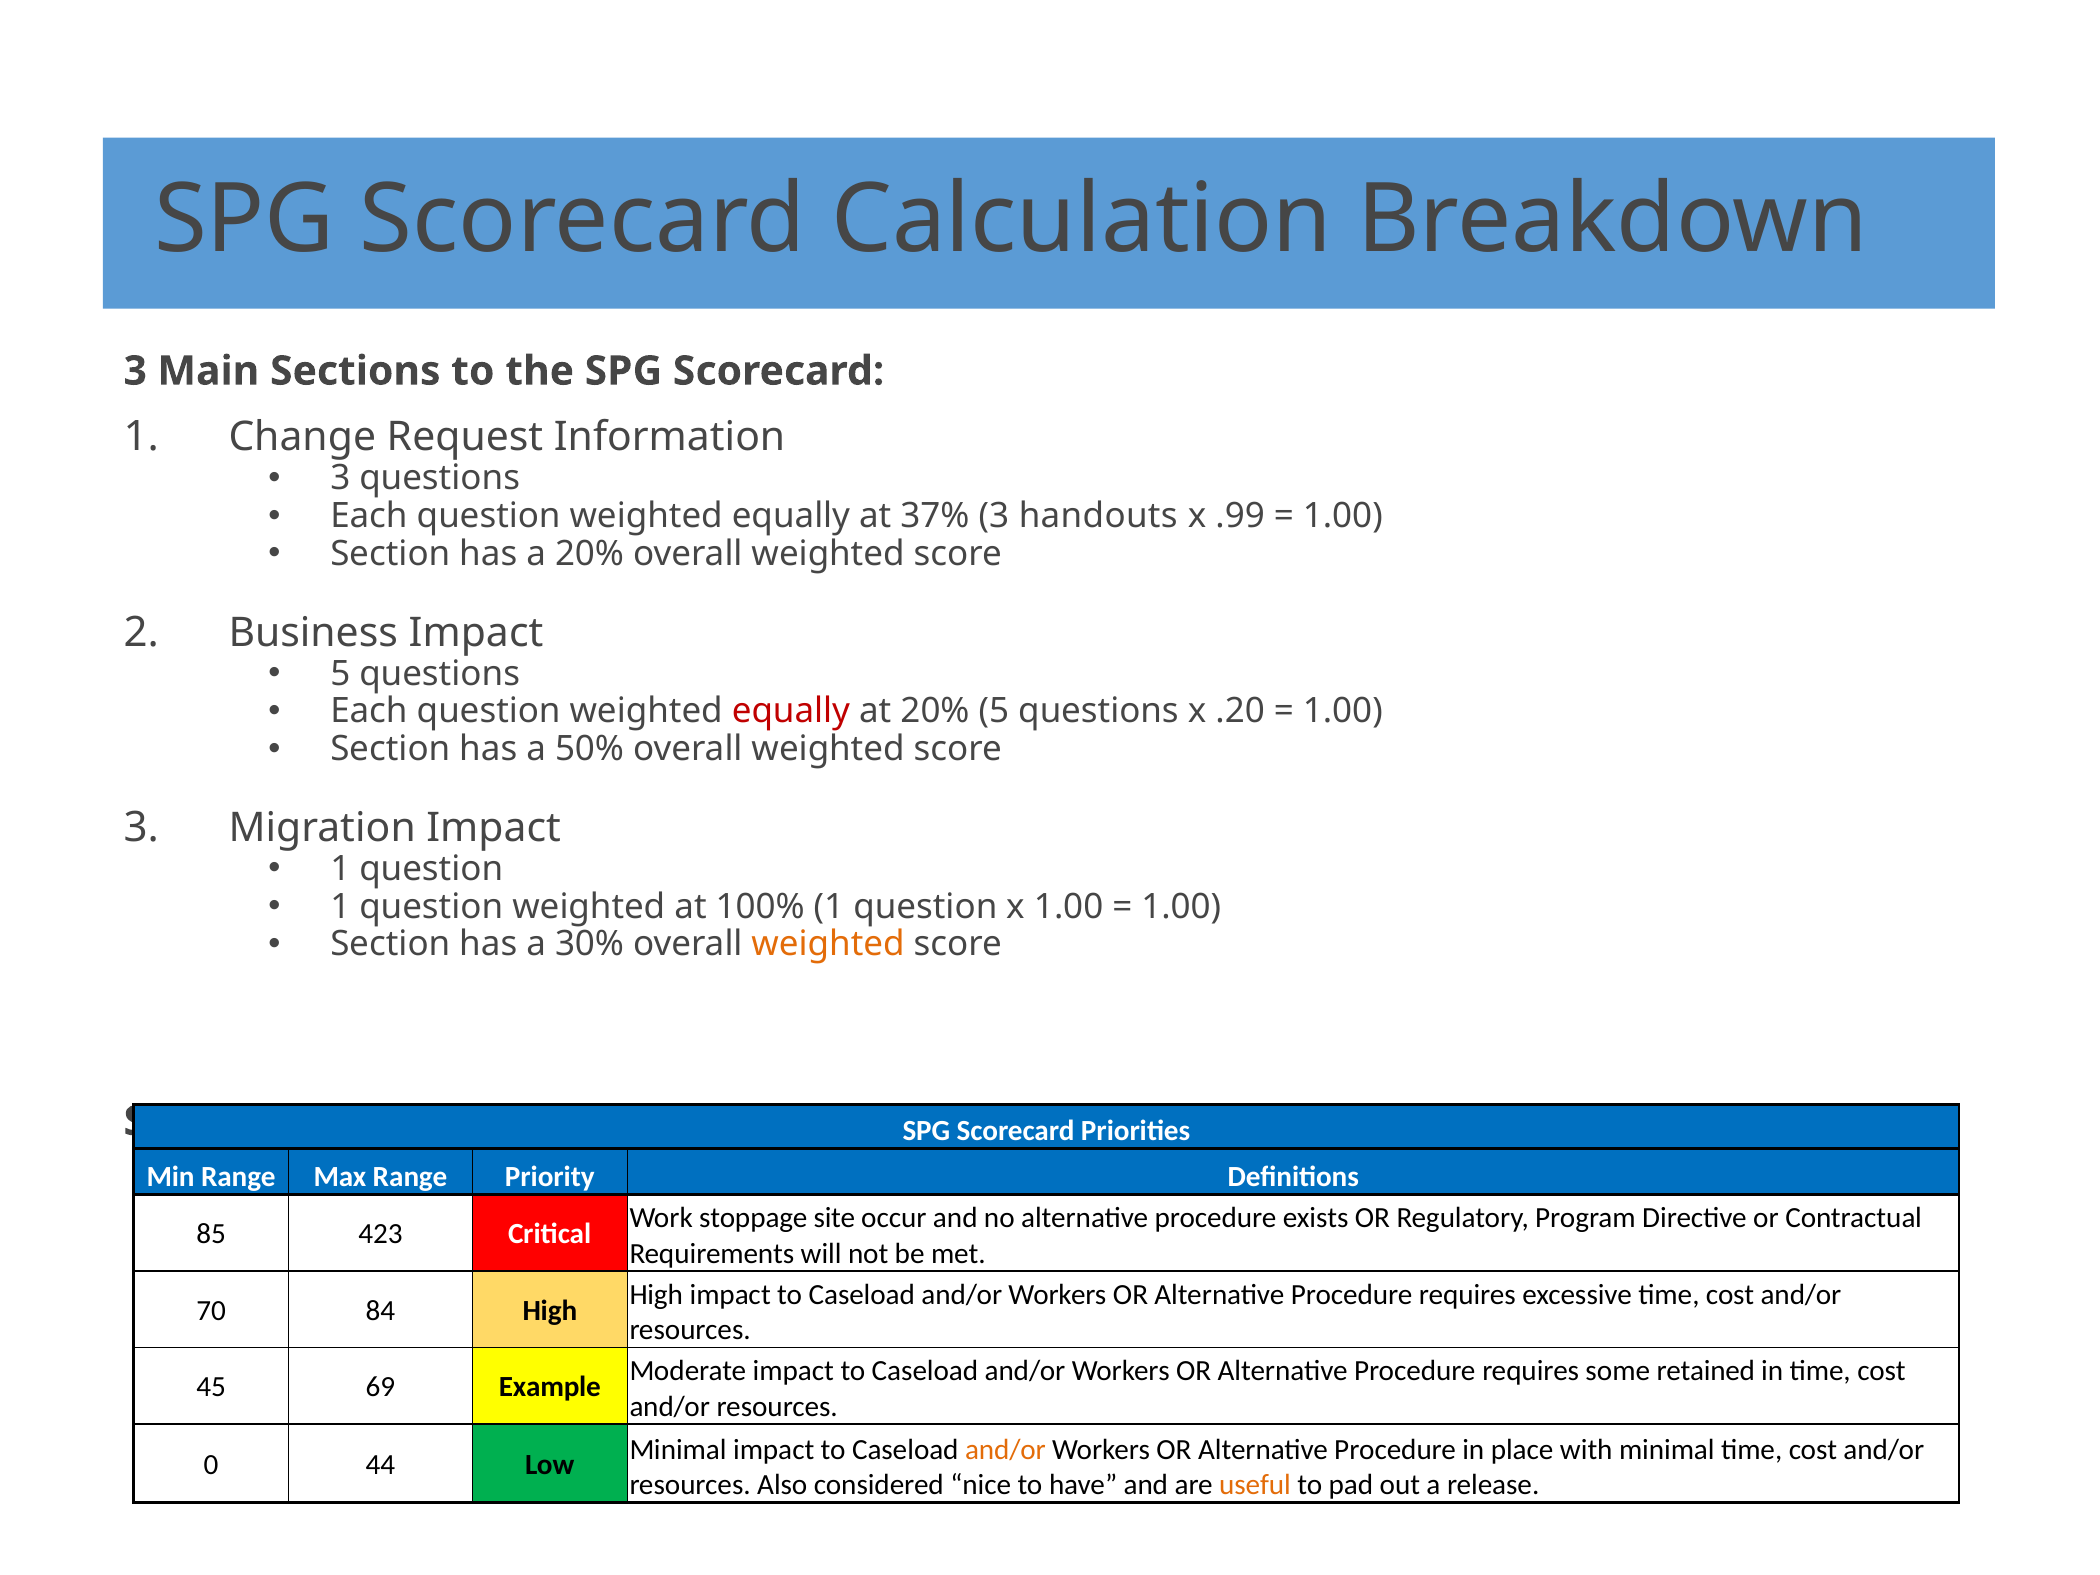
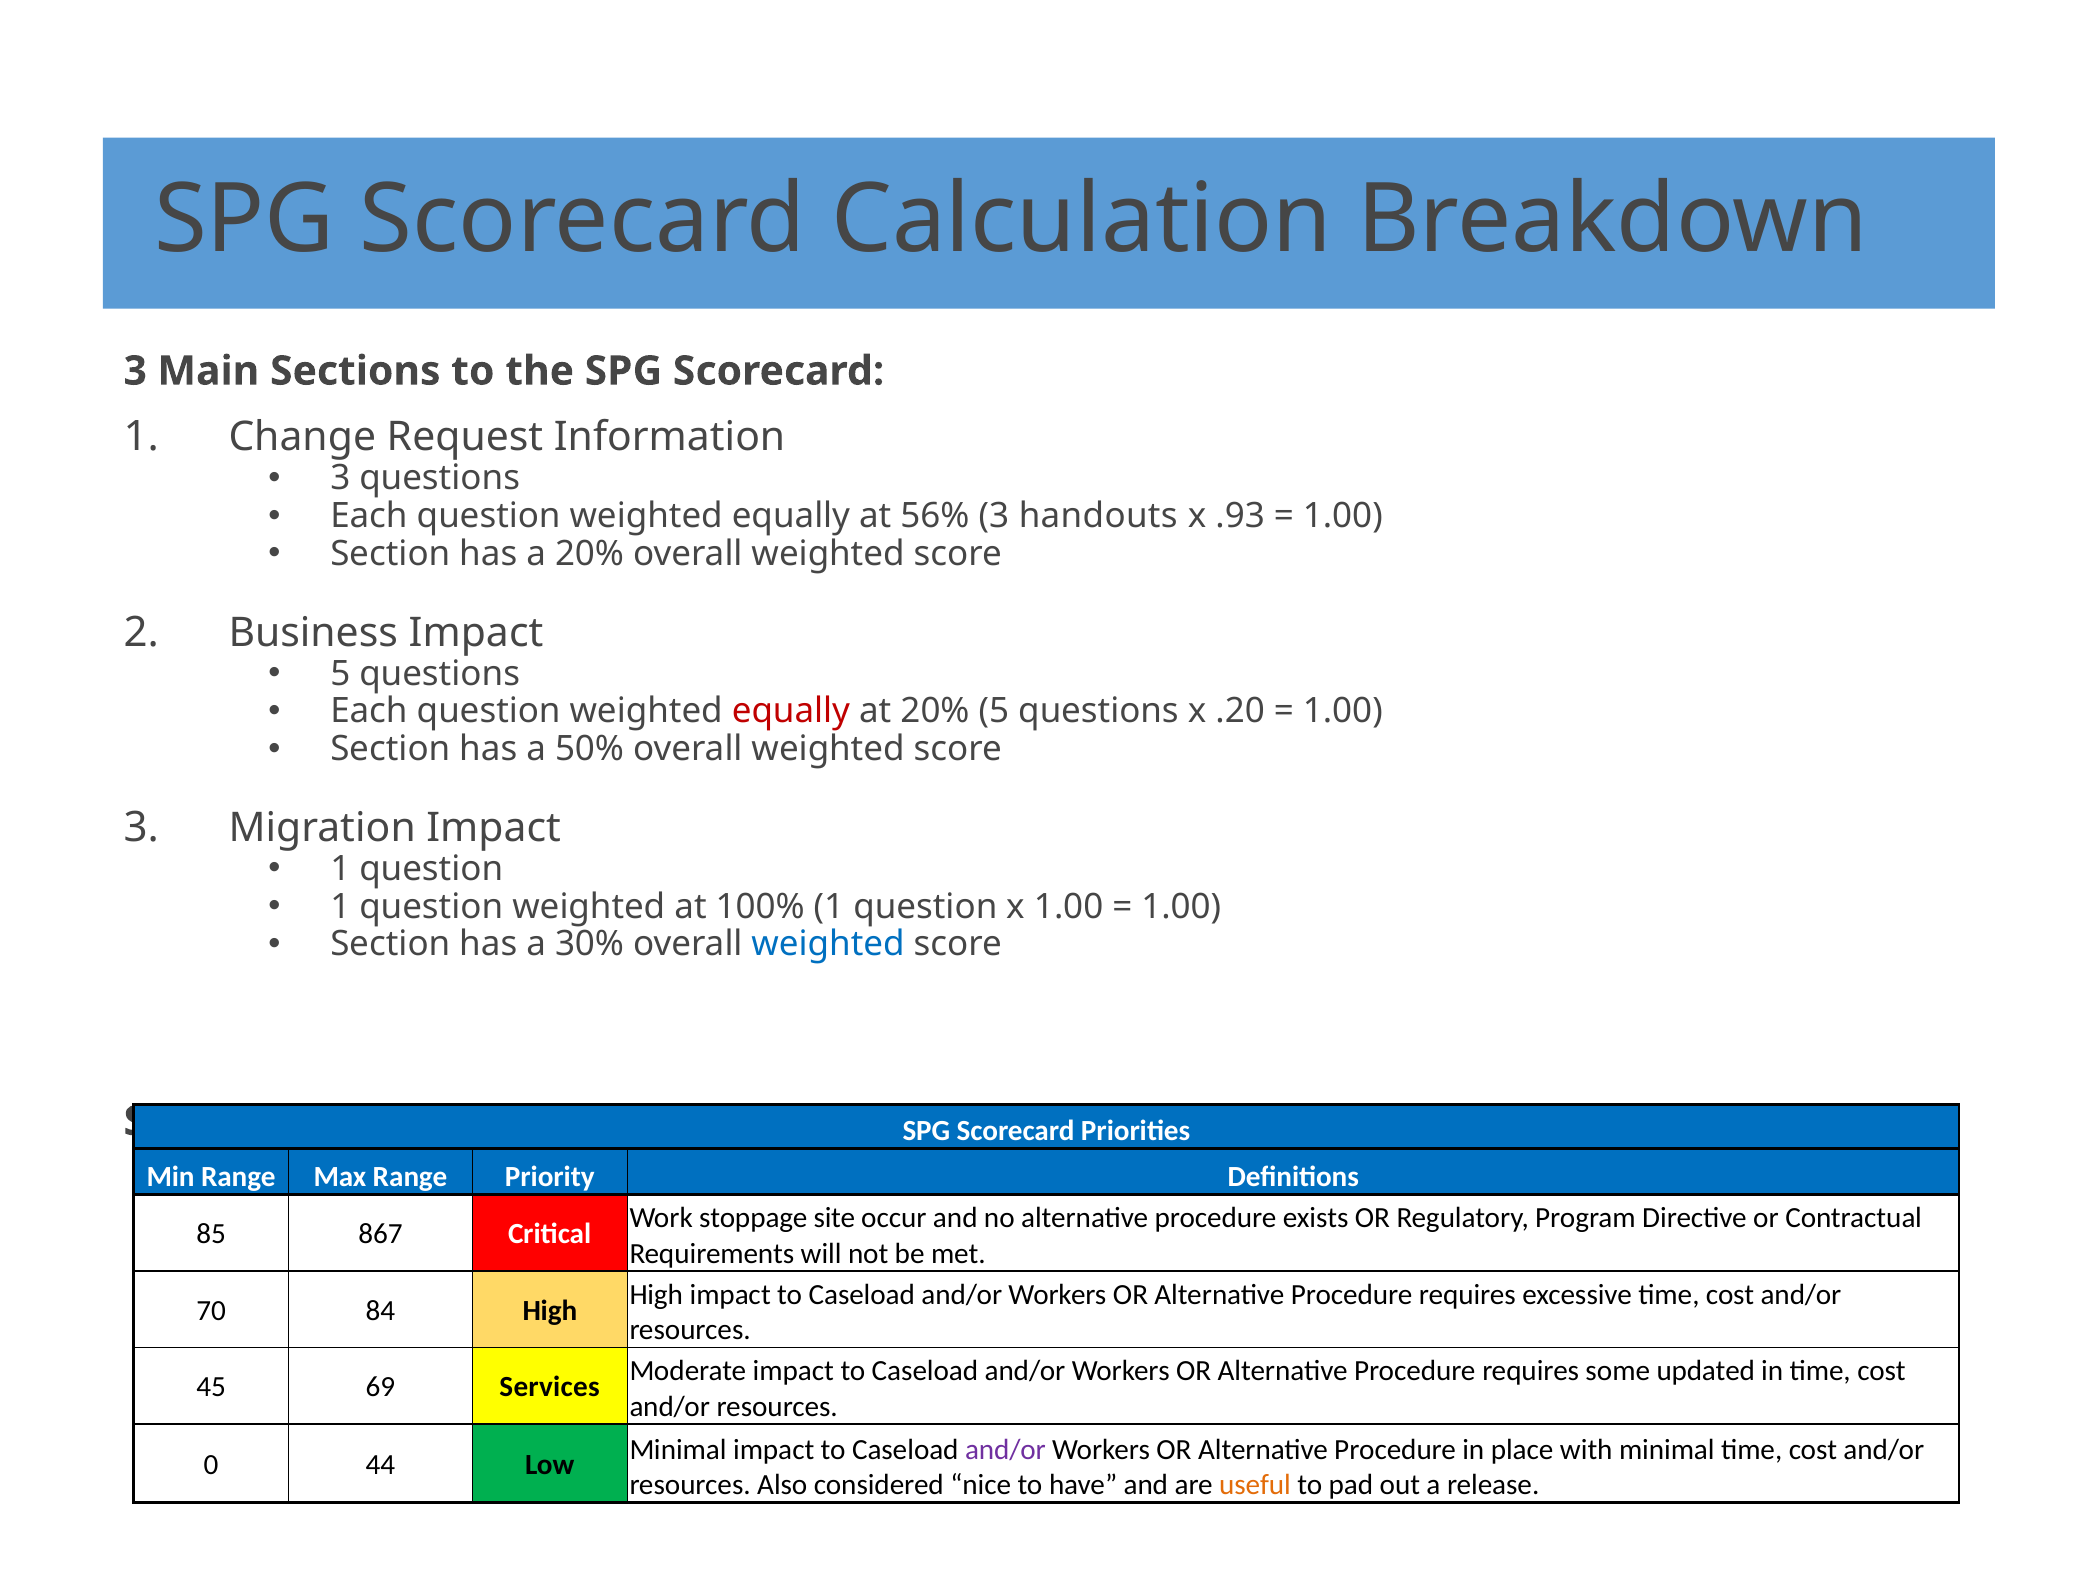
37%: 37% -> 56%
.99: .99 -> .93
weighted at (828, 944) colour: orange -> blue
423: 423 -> 867
retained: retained -> updated
Example: Example -> Services
and/or at (1005, 1450) colour: orange -> purple
